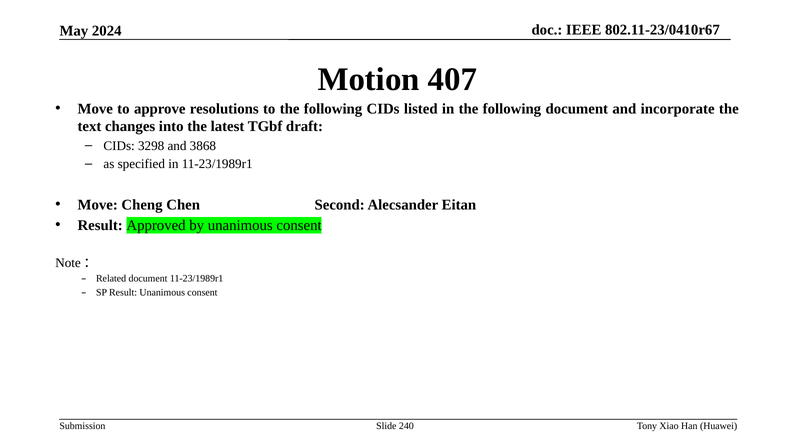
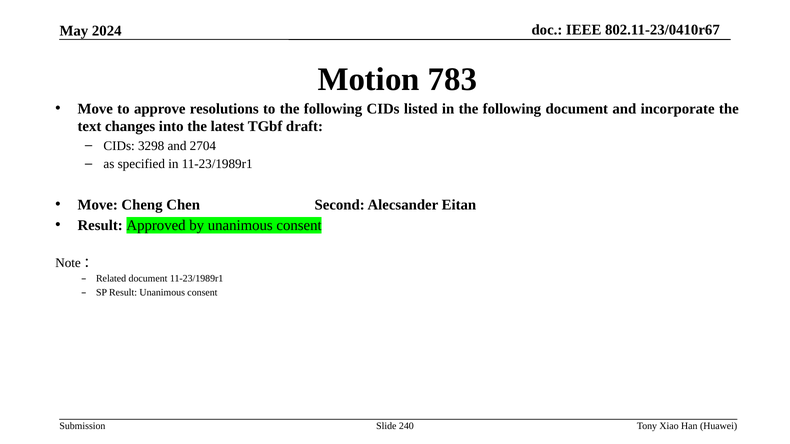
407: 407 -> 783
3868: 3868 -> 2704
